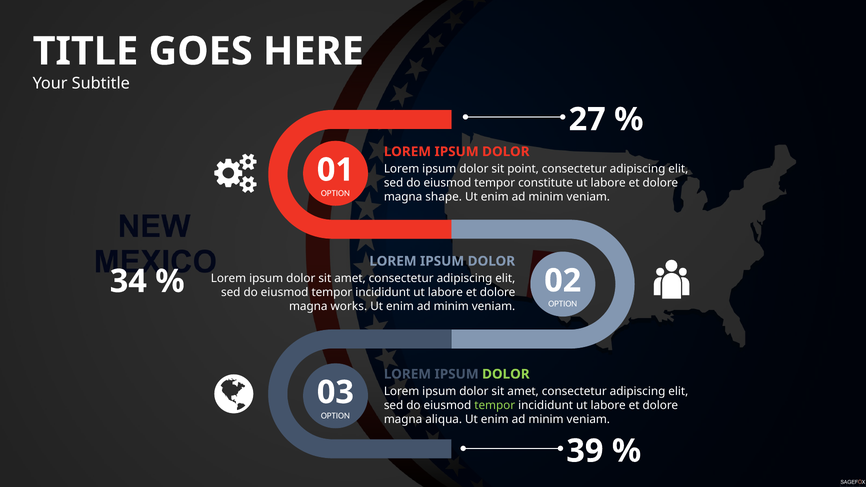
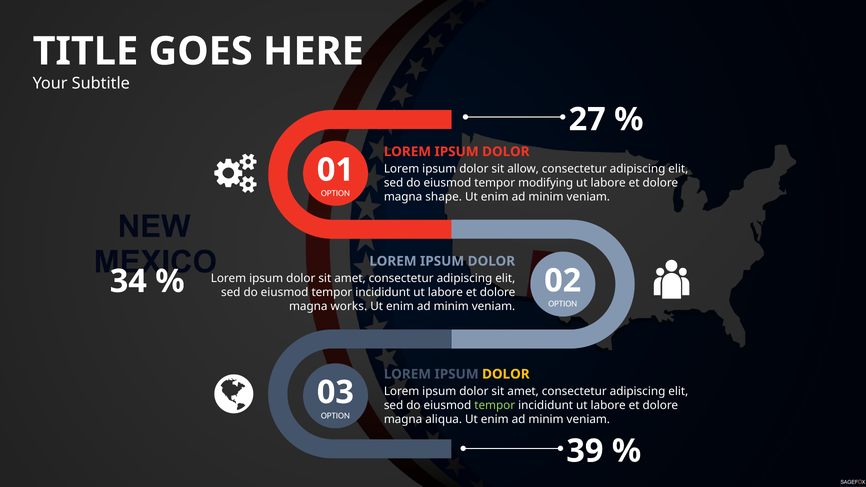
point: point -> allow
constitute: constitute -> modifying
DOLOR at (506, 374) colour: light green -> yellow
